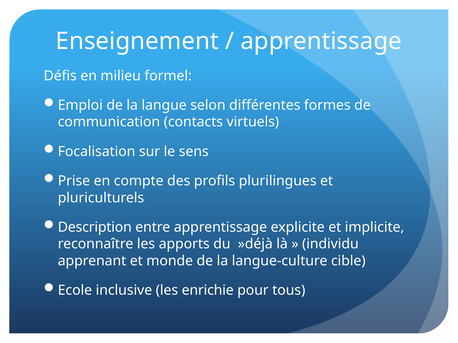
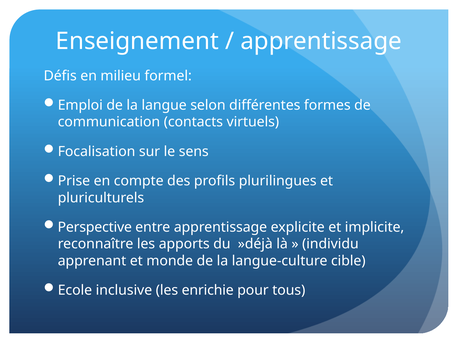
Description: Description -> Perspective
